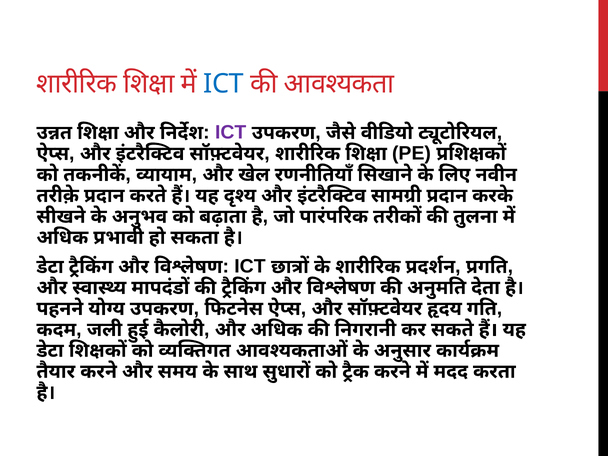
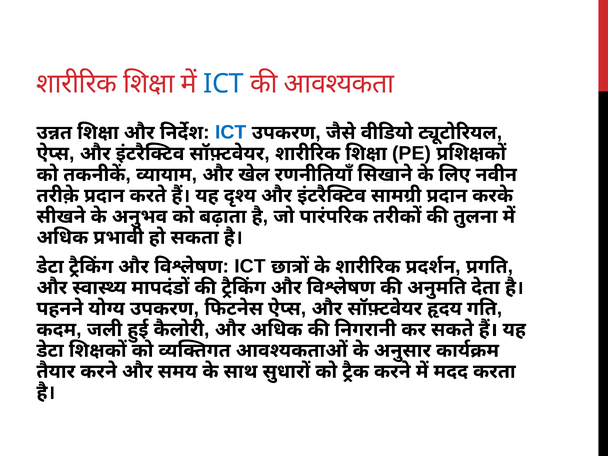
ICT at (231, 133) colour: purple -> blue
